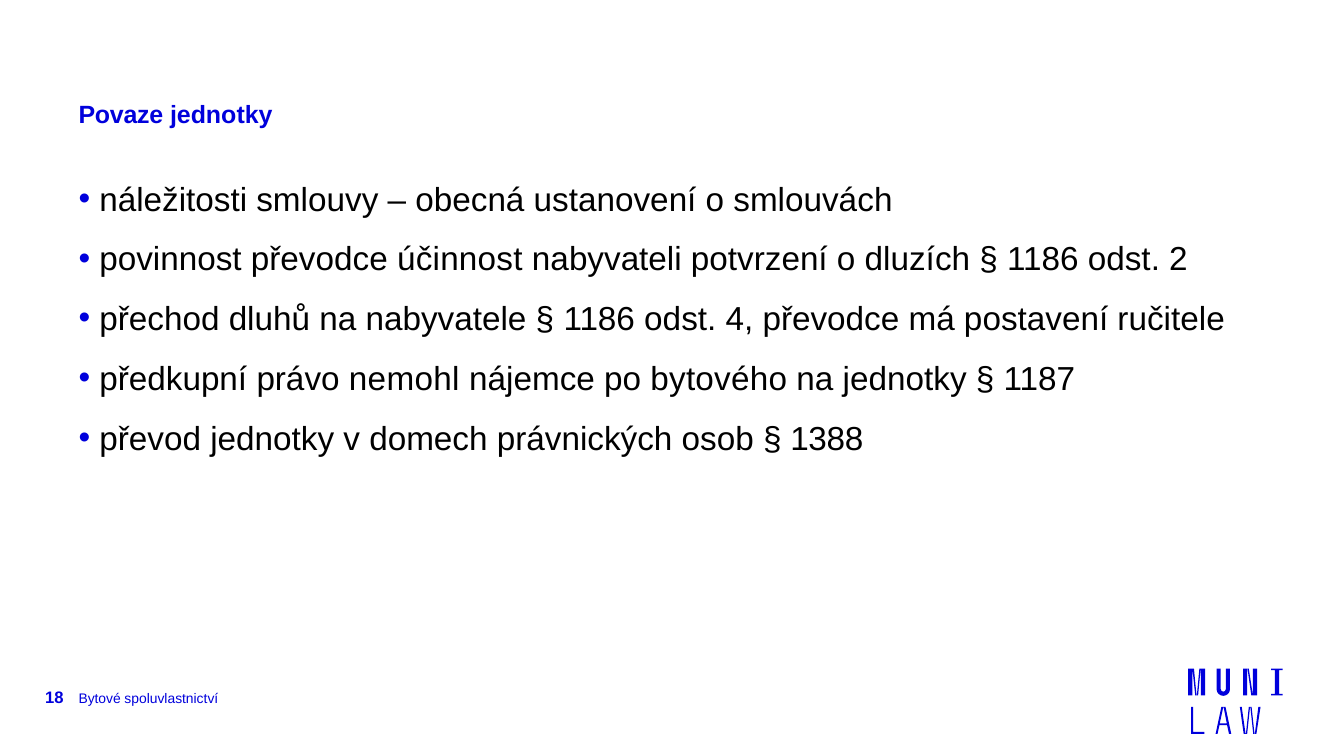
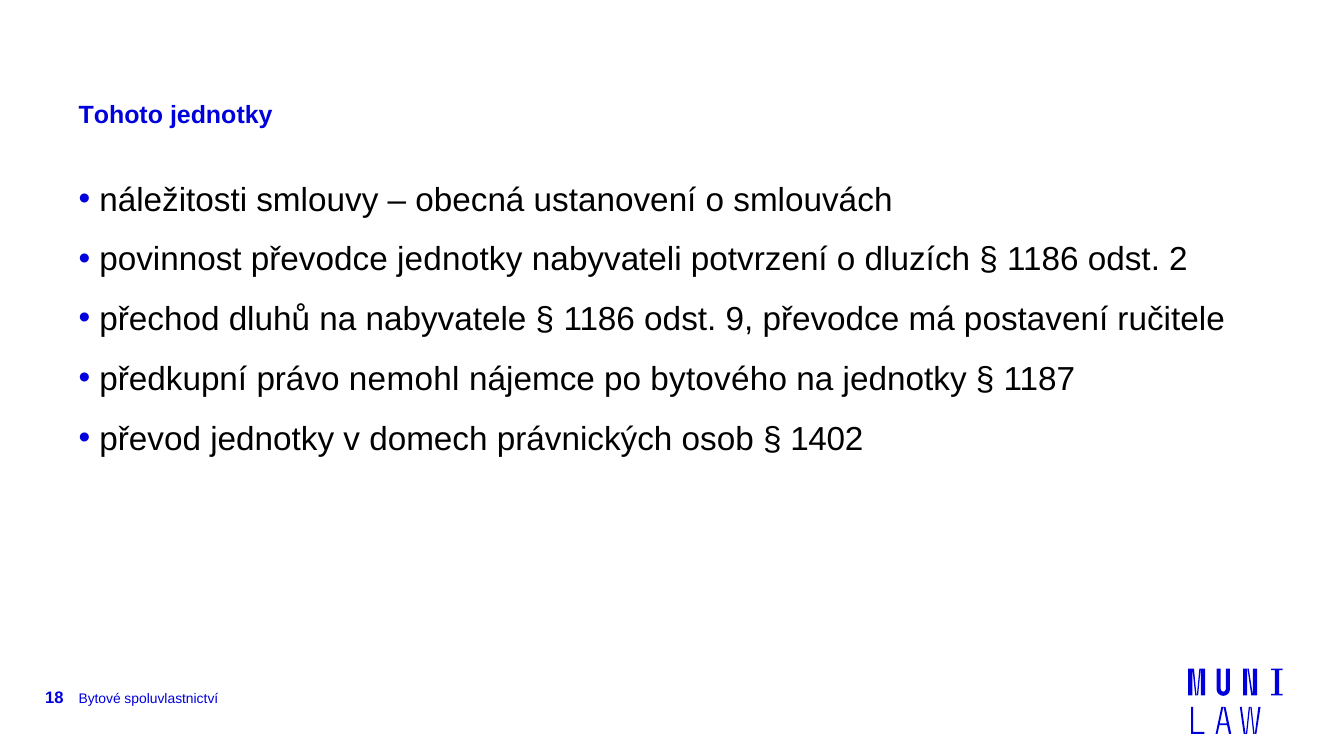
Povaze: Povaze -> Tohoto
převodce účinnost: účinnost -> jednotky
4: 4 -> 9
1388: 1388 -> 1402
